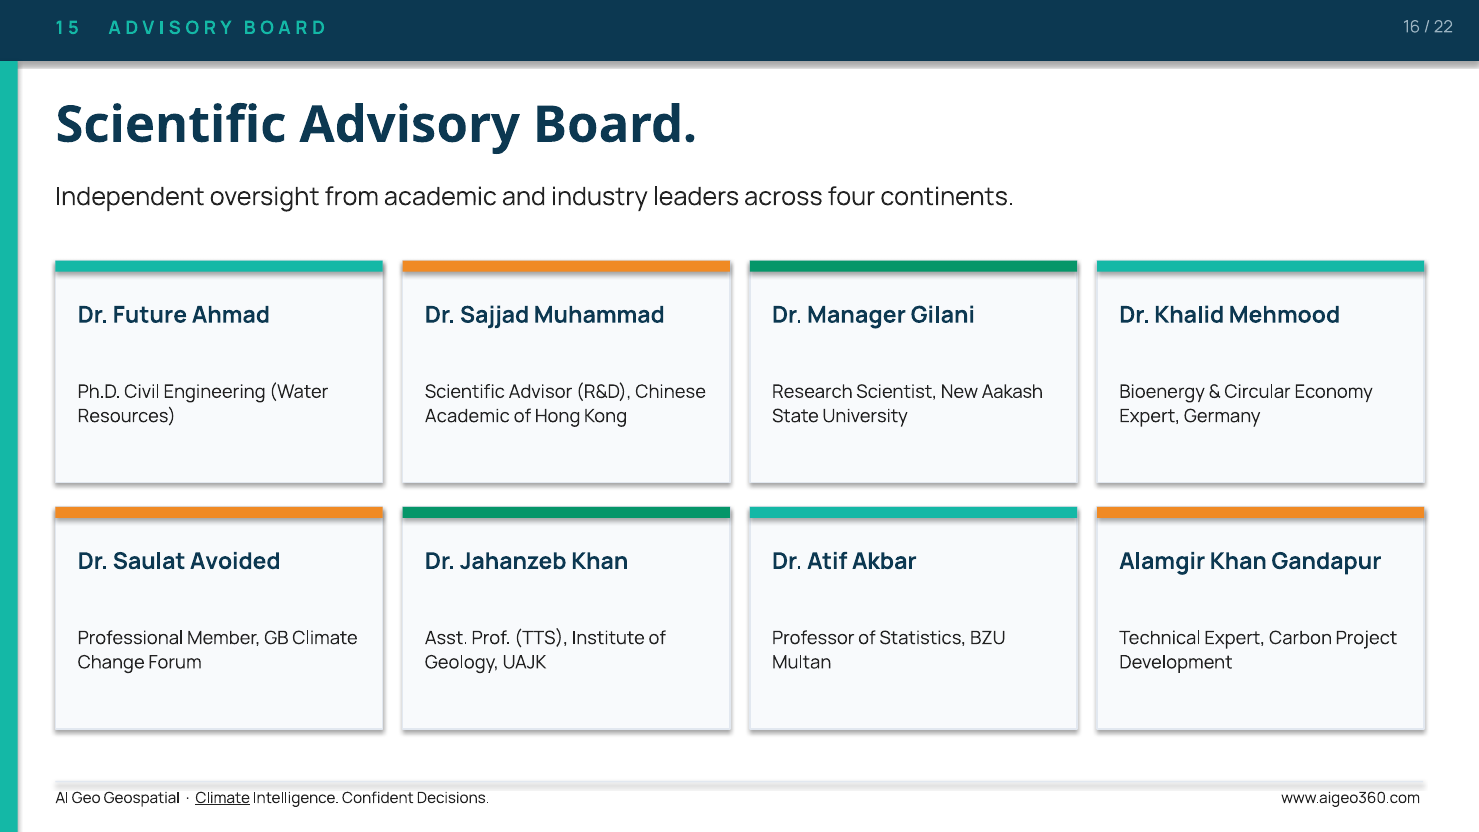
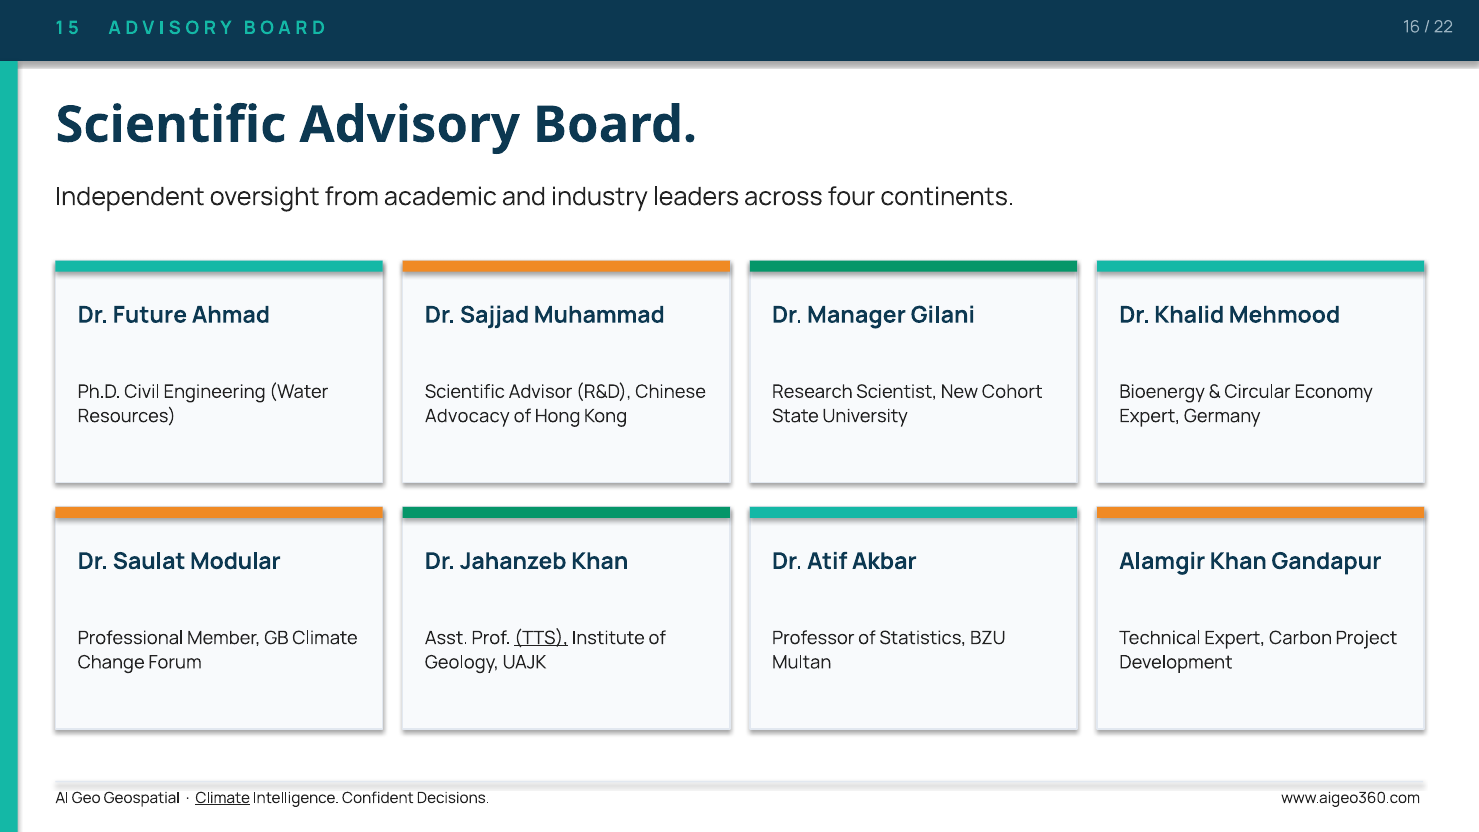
Aakash: Aakash -> Cohort
Academic at (467, 416): Academic -> Advocacy
Avoided: Avoided -> Modular
TTS underline: none -> present
